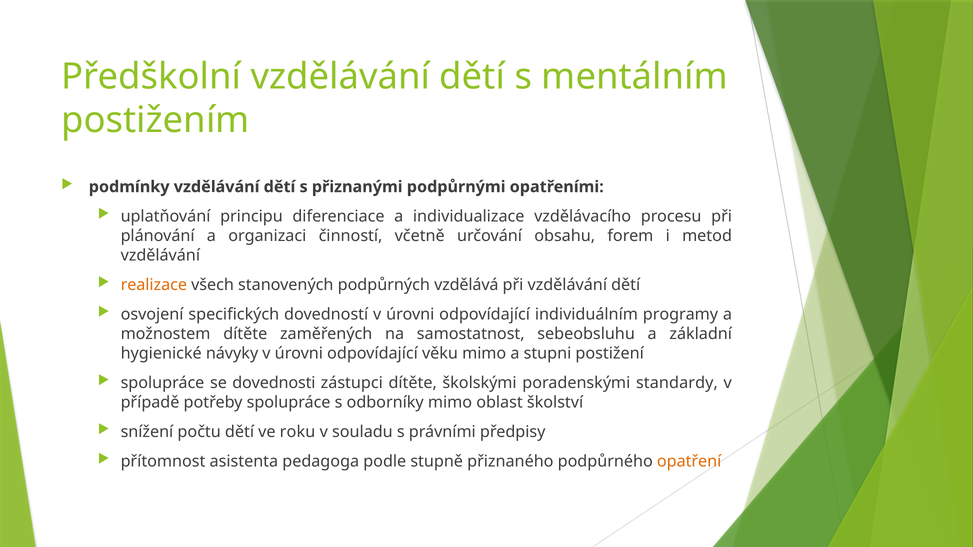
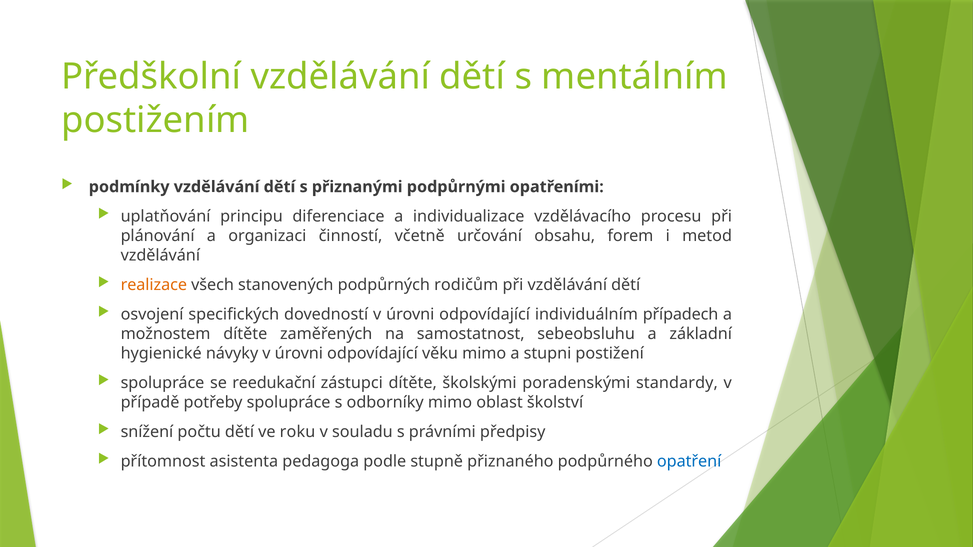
vzdělává: vzdělává -> rodičům
programy: programy -> případech
dovednosti: dovednosti -> reedukační
opatření colour: orange -> blue
